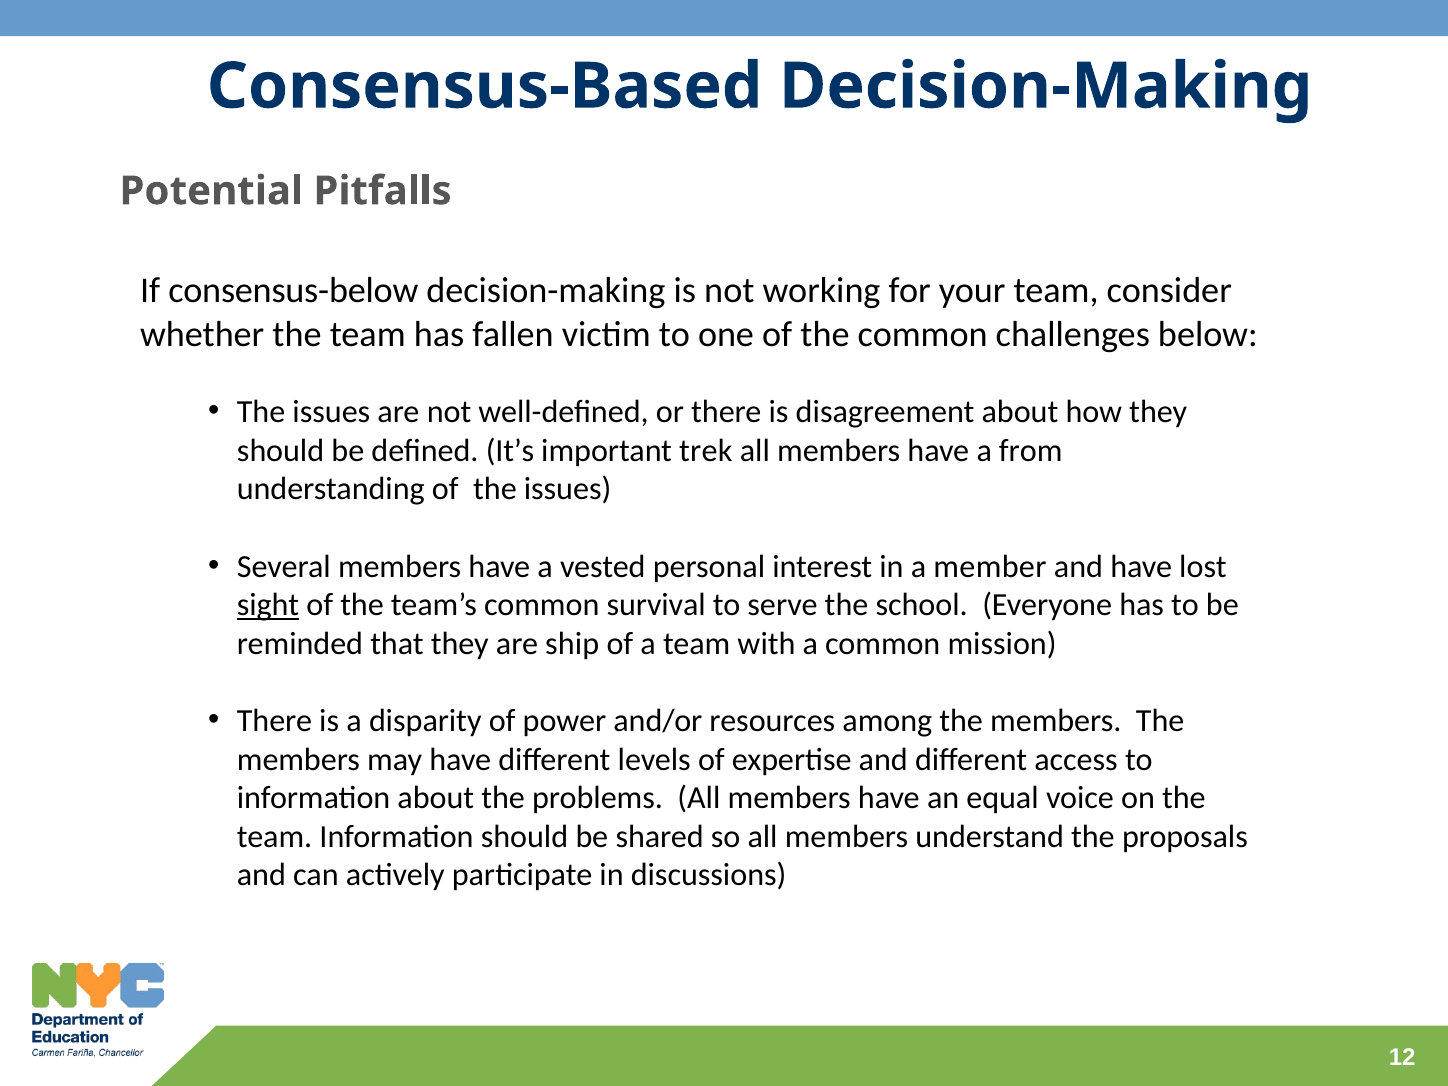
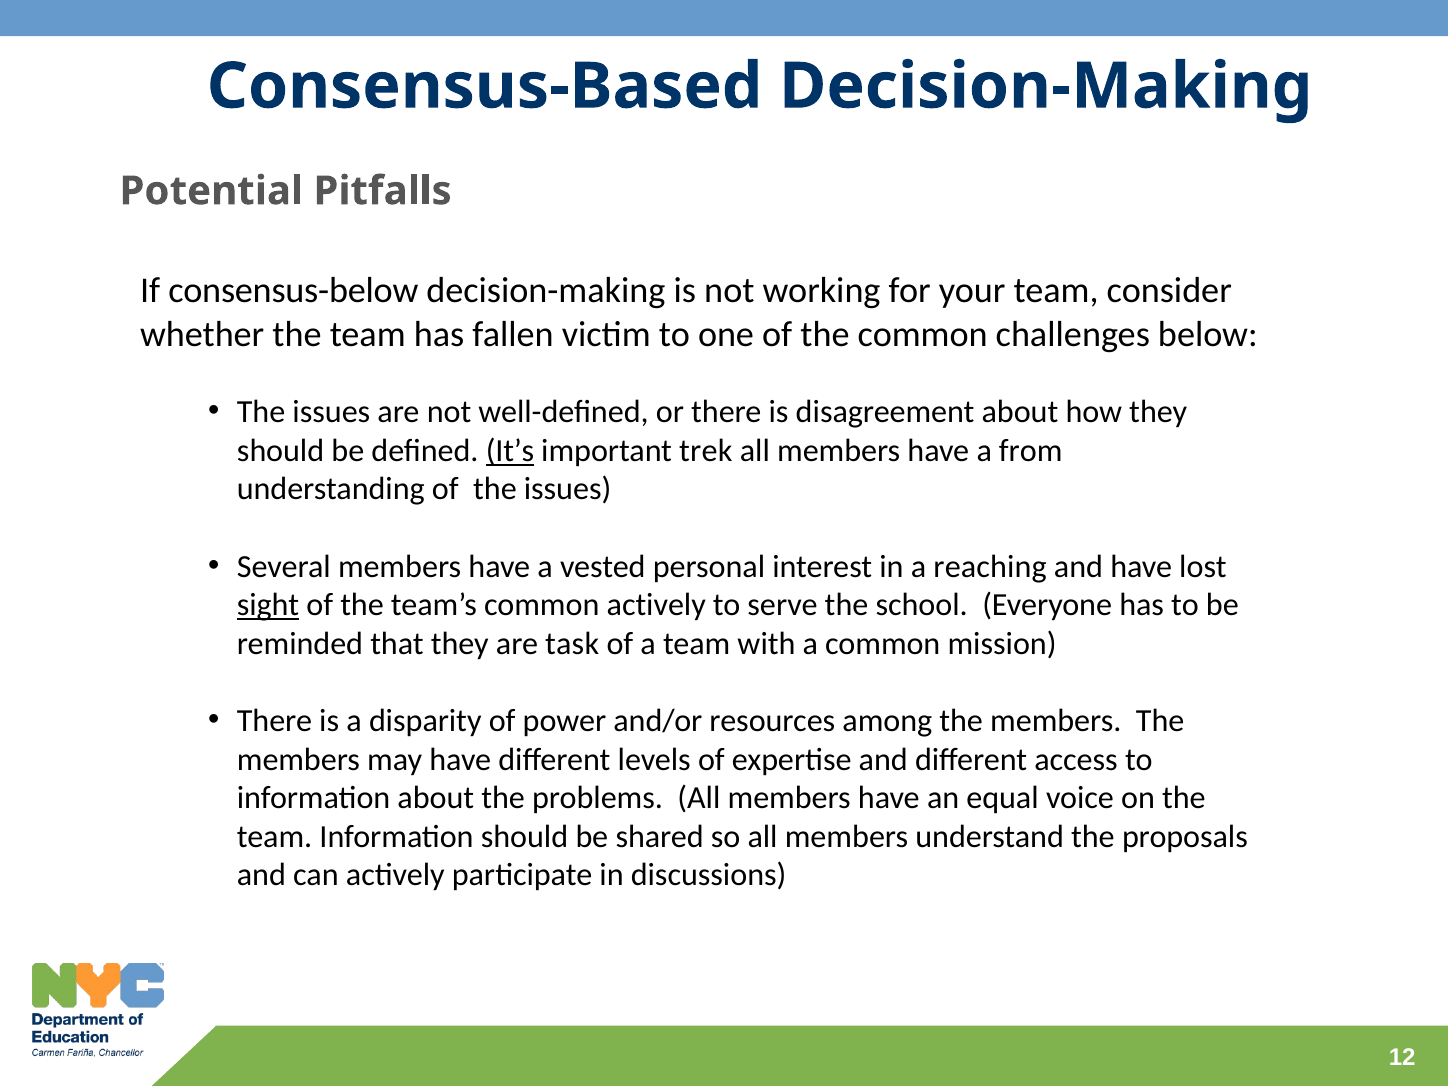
It’s underline: none -> present
member: member -> reaching
common survival: survival -> actively
ship: ship -> task
